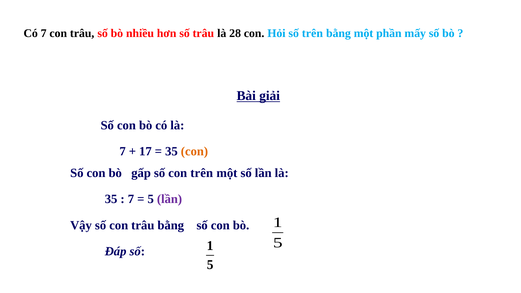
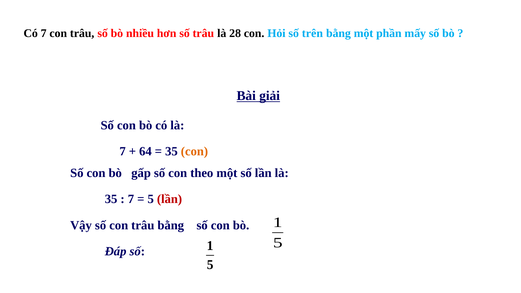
17: 17 -> 64
con trên: trên -> theo
lần at (170, 199) colour: purple -> red
